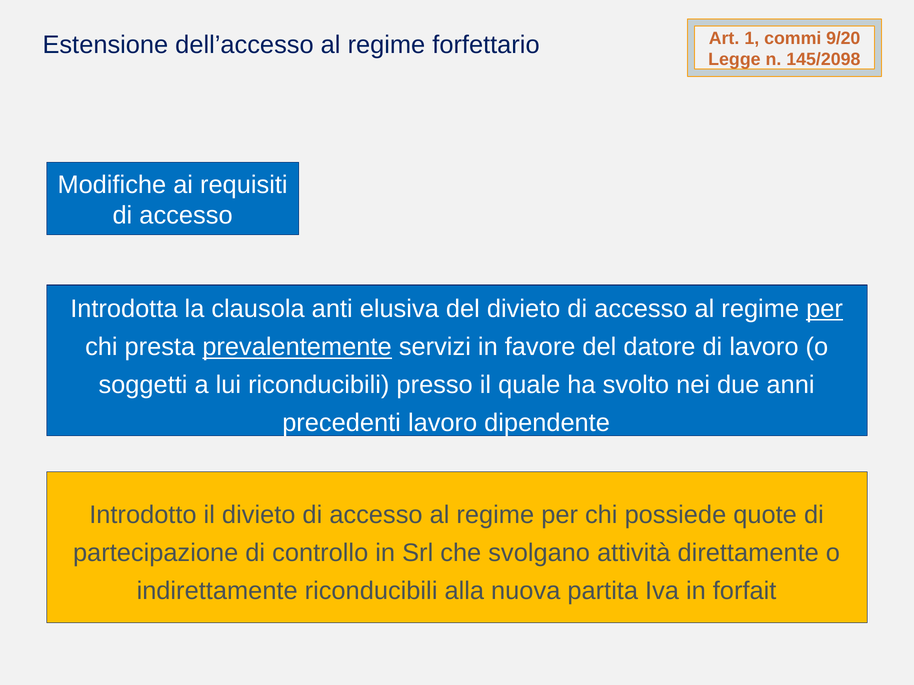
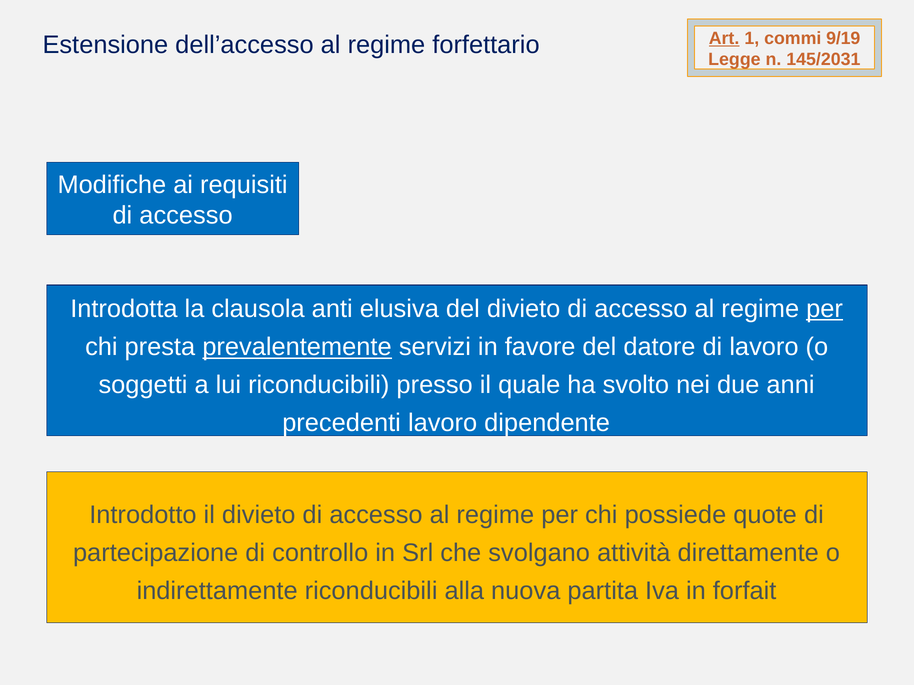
Art underline: none -> present
9/20: 9/20 -> 9/19
145/2098: 145/2098 -> 145/2031
